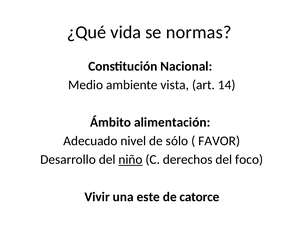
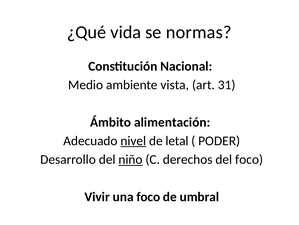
14: 14 -> 31
nivel underline: none -> present
sólo: sólo -> letal
FAVOR: FAVOR -> PODER
una este: este -> foco
catorce: catorce -> umbral
